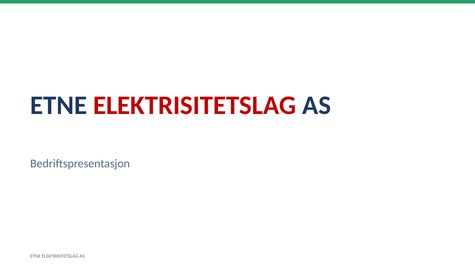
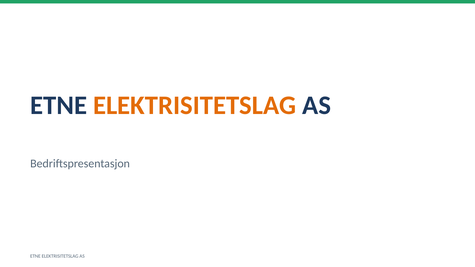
ELEKTRISITETSLAG at (195, 105) colour: red -> orange
